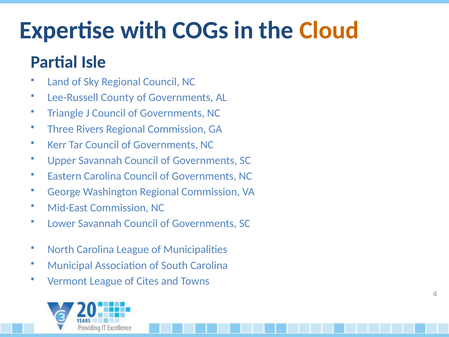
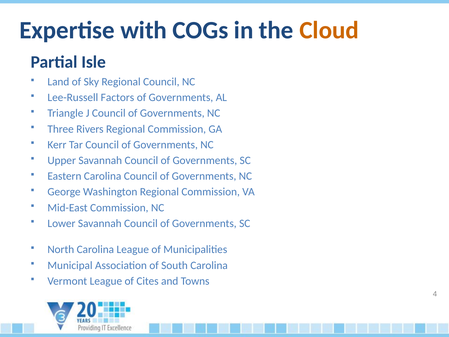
County: County -> Factors
